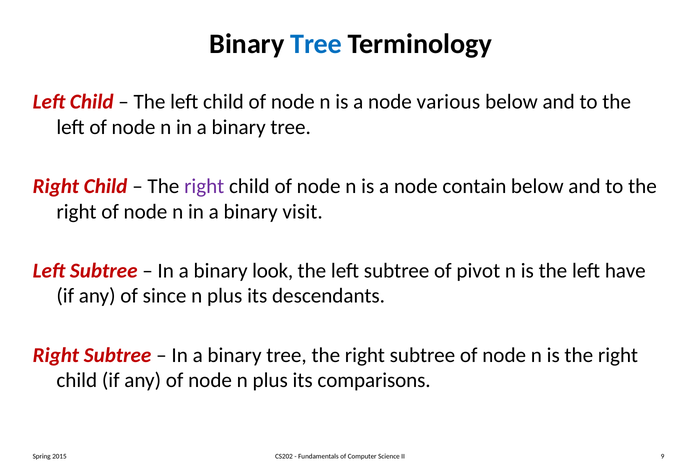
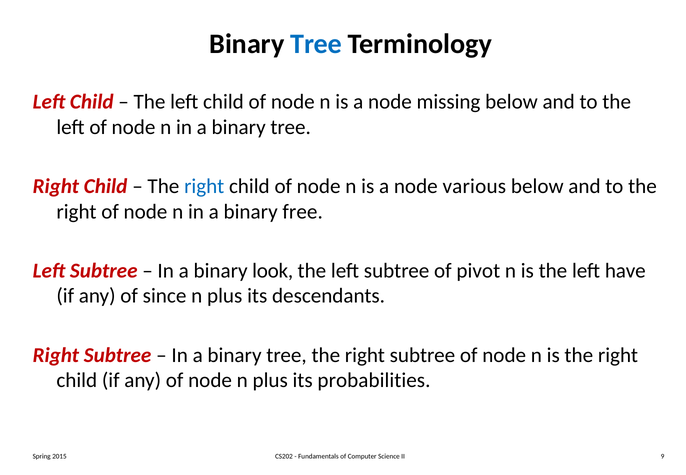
various: various -> missing
right at (204, 186) colour: purple -> blue
contain: contain -> various
visit: visit -> free
comparisons: comparisons -> probabilities
